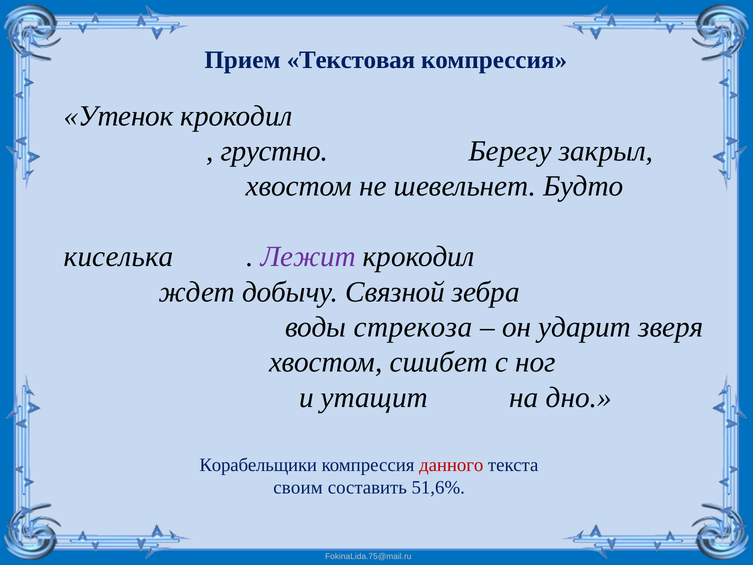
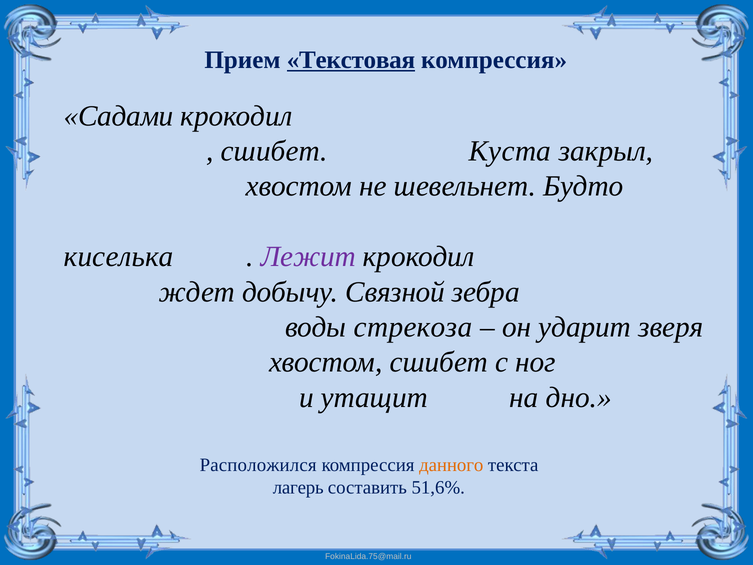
Текстовая underline: none -> present
Утенок: Утенок -> Садами
солнцепеке грустно: грустно -> сшибет
Берегу: Берегу -> Куста
Корабельщики: Корабельщики -> Расположился
данного colour: red -> orange
своим at (298, 487): своим -> лагерь
